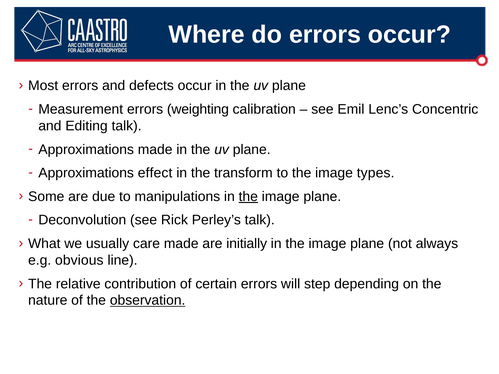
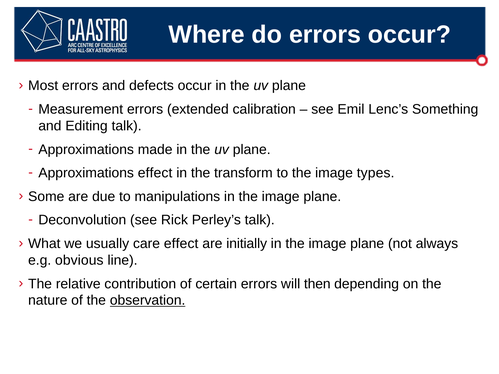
weighting: weighting -> extended
Concentric: Concentric -> Something
the at (248, 197) underline: present -> none
care made: made -> effect
step: step -> then
